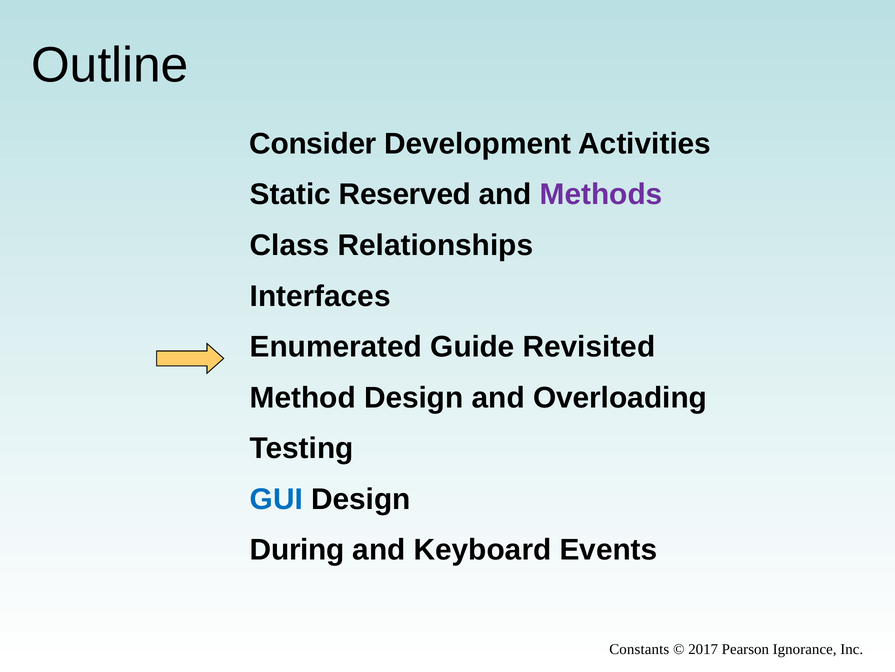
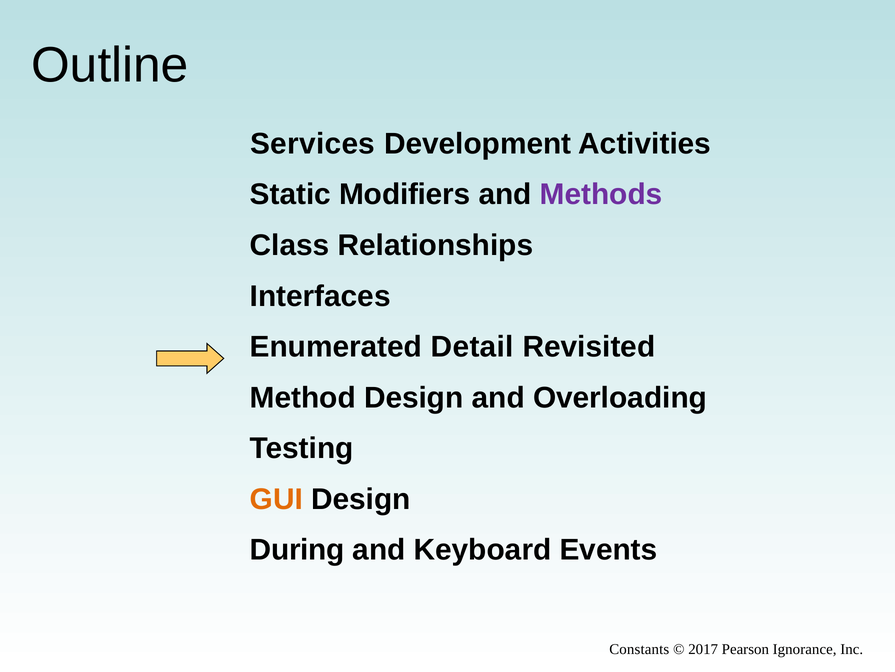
Consider: Consider -> Services
Reserved: Reserved -> Modifiers
Guide: Guide -> Detail
GUI colour: blue -> orange
